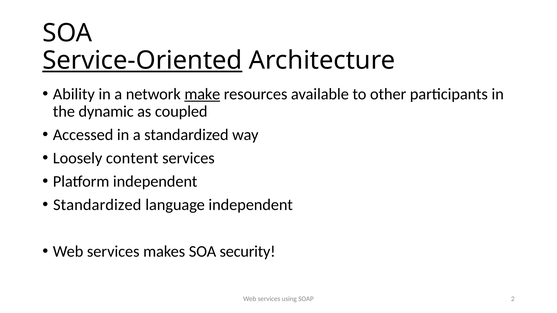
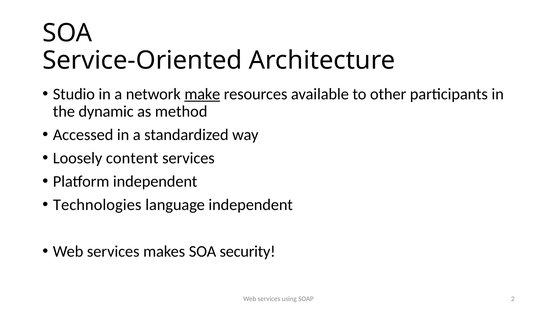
Service-Oriented underline: present -> none
Ability: Ability -> Studio
coupled: coupled -> method
Standardized at (97, 205): Standardized -> Technologies
